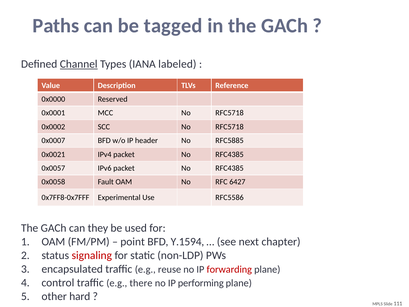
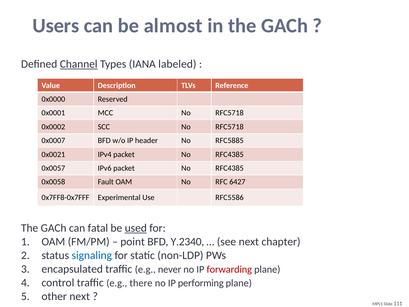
Paths: Paths -> Users
tagged: tagged -> almost
they: they -> fatal
used underline: none -> present
Y.1594: Y.1594 -> Y.2340
signaling colour: red -> blue
reuse: reuse -> never
other hard: hard -> next
